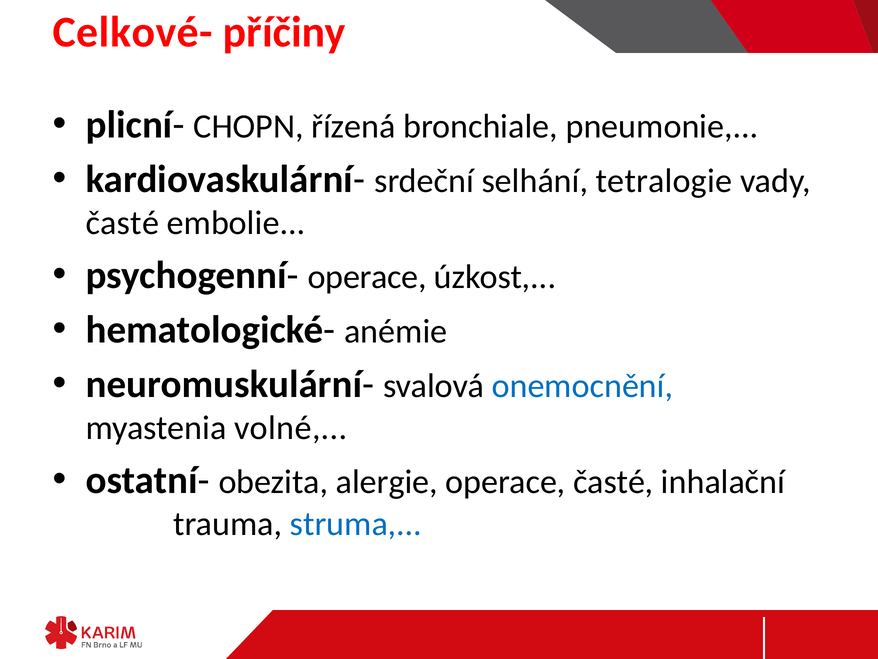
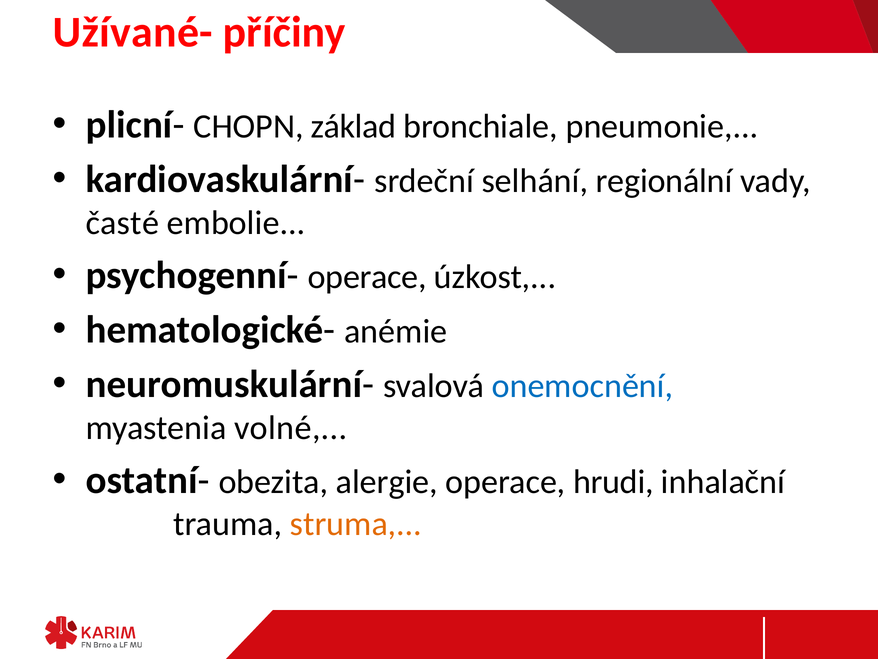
Celkové-: Celkové- -> Užívané-
řízená: řízená -> základ
tetralogie: tetralogie -> regionální
operace časté: časté -> hrudi
struma colour: blue -> orange
